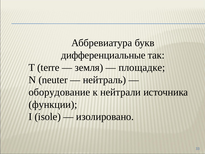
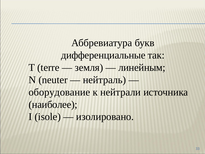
площадке: площадке -> линейным
функции: функции -> наиболее
